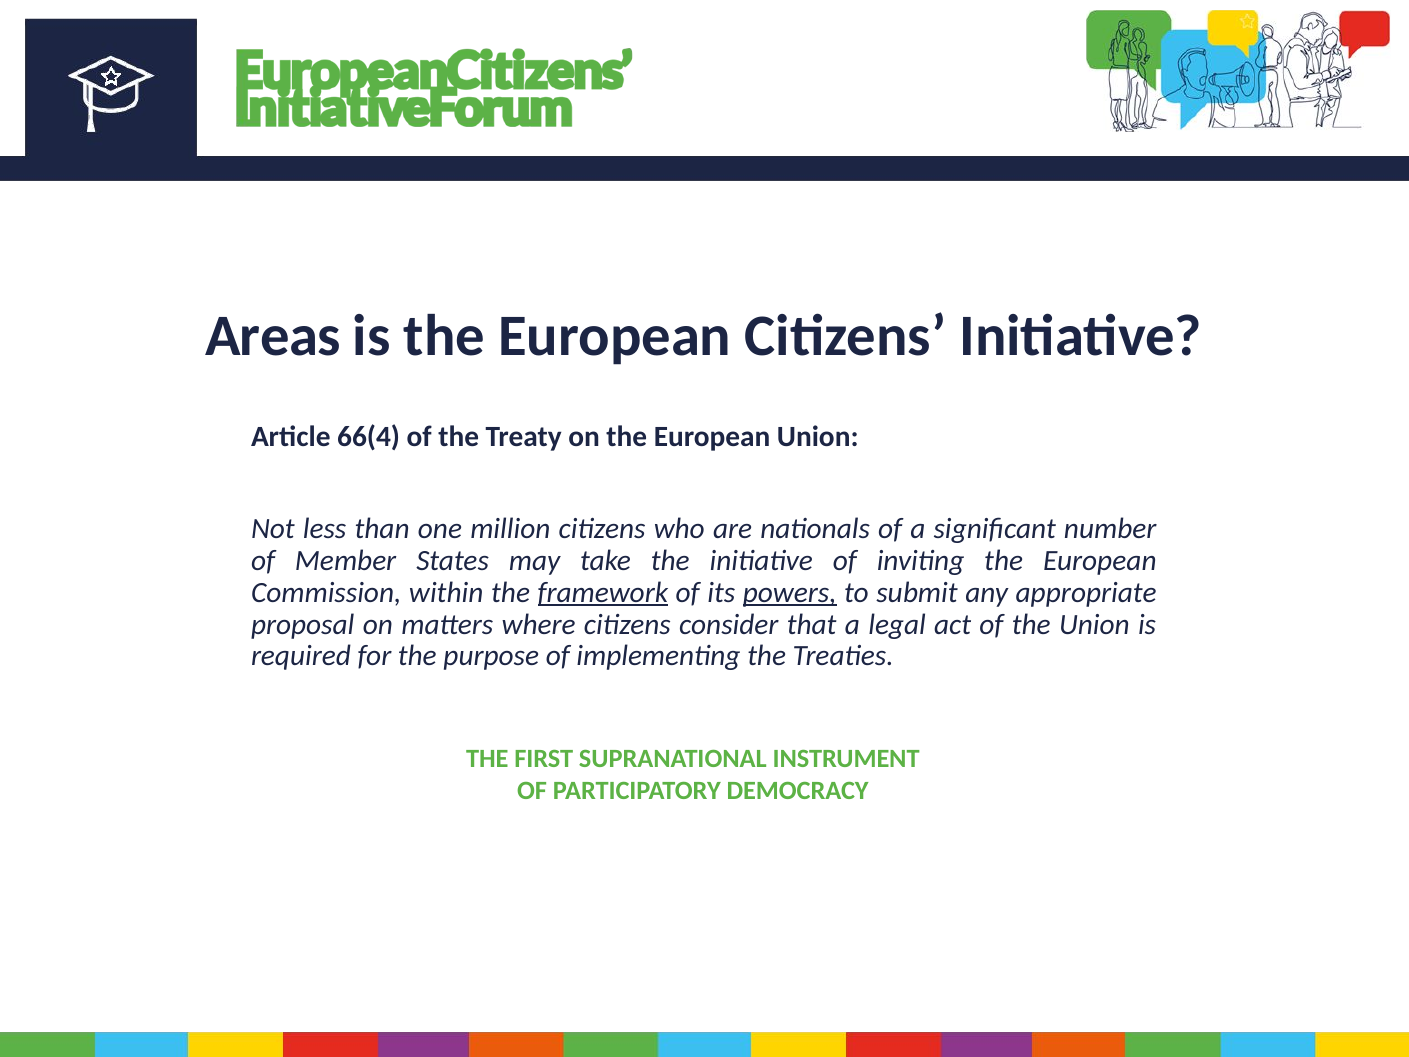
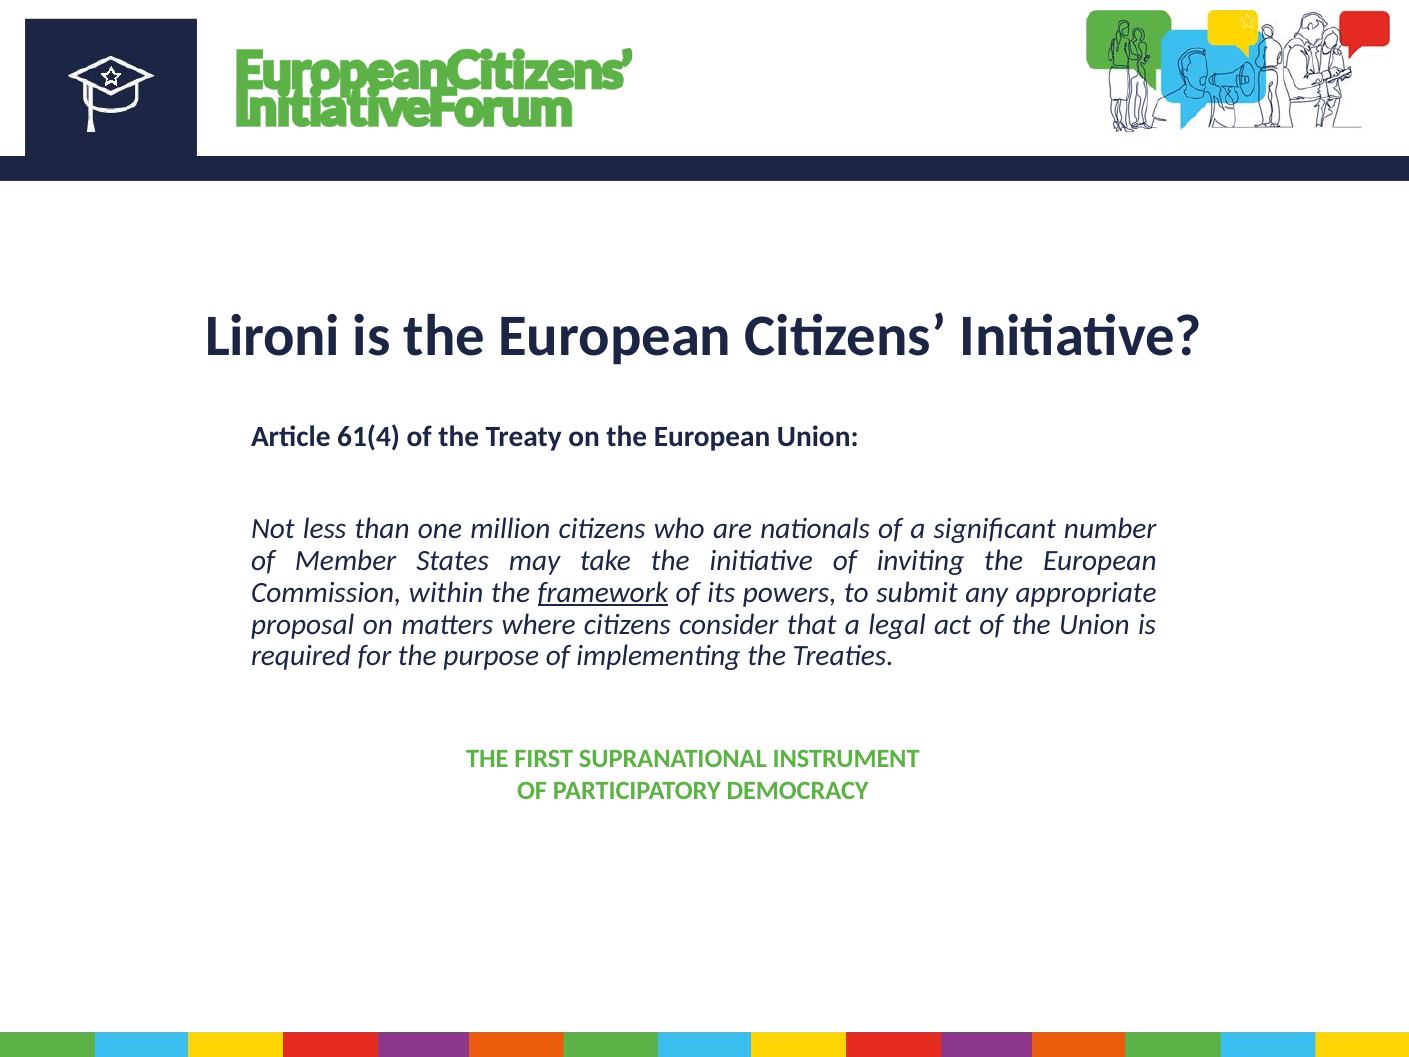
Areas: Areas -> Lironi
66(4: 66(4 -> 61(4
powers underline: present -> none
